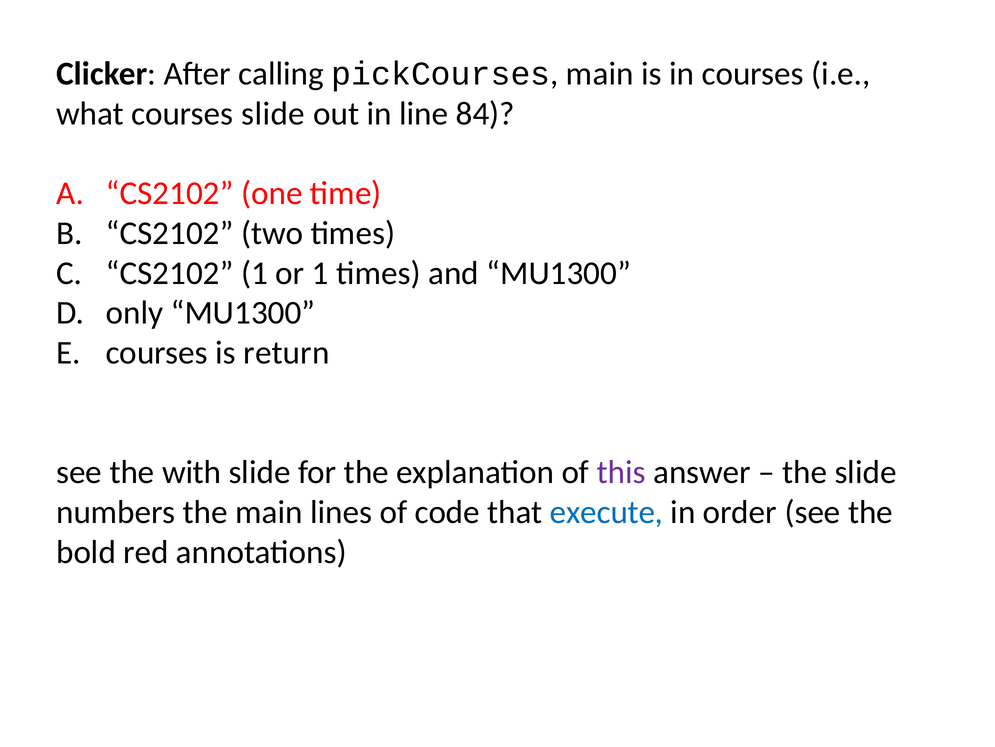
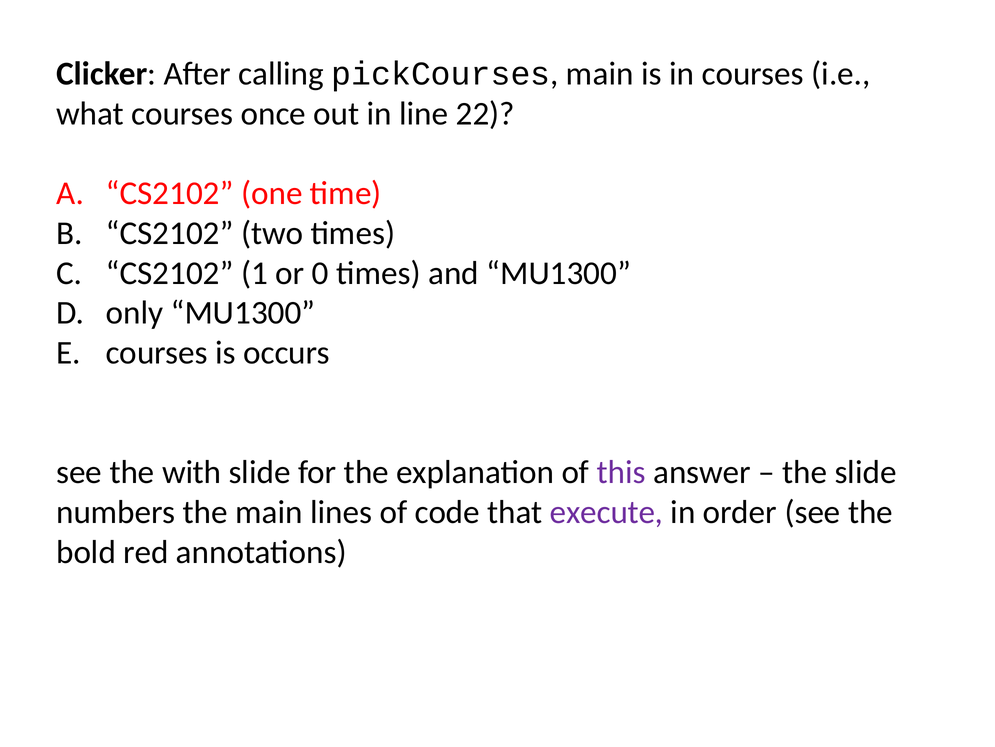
courses slide: slide -> once
84: 84 -> 22
or 1: 1 -> 0
return: return -> occurs
execute colour: blue -> purple
